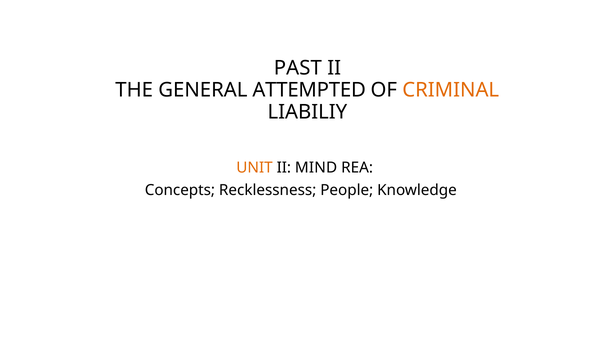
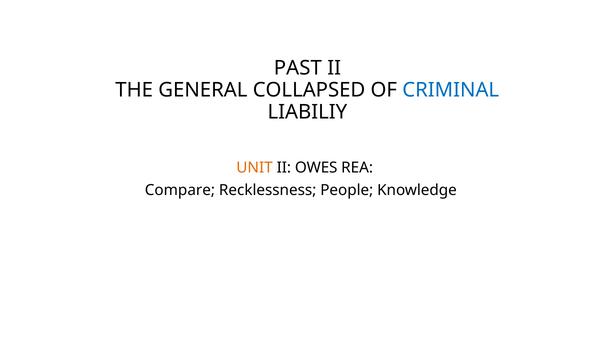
ATTEMPTED: ATTEMPTED -> COLLAPSED
CRIMINAL colour: orange -> blue
MIND: MIND -> OWES
Concepts: Concepts -> Compare
